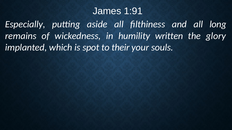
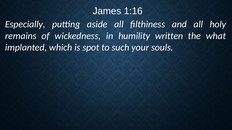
1:91: 1:91 -> 1:16
long: long -> holy
glory: glory -> what
their: their -> such
